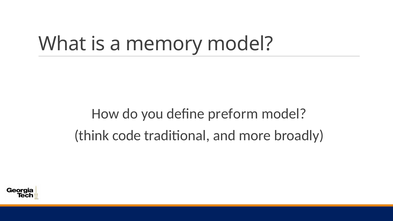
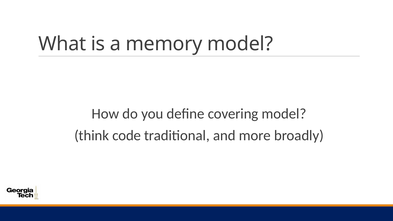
preform: preform -> covering
